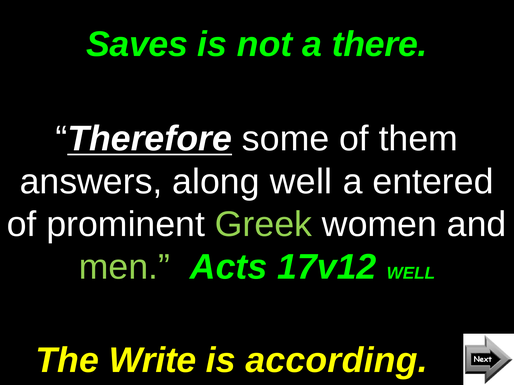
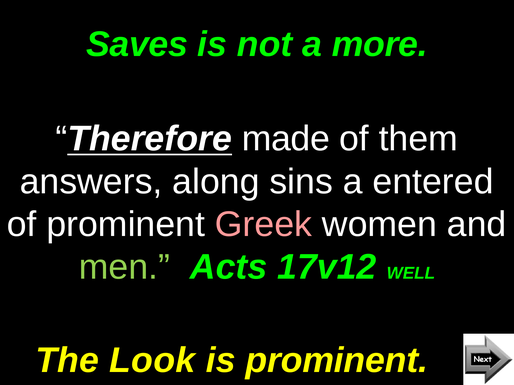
there: there -> more
some: some -> made
along well: well -> sins
Greek colour: light green -> pink
Write: Write -> Look
is according: according -> prominent
